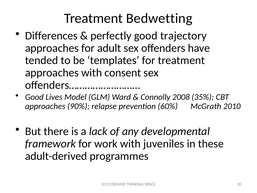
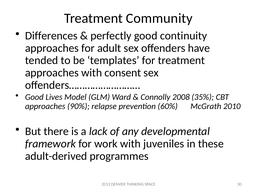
Bedwetting: Bedwetting -> Community
trajectory: trajectory -> continuity
